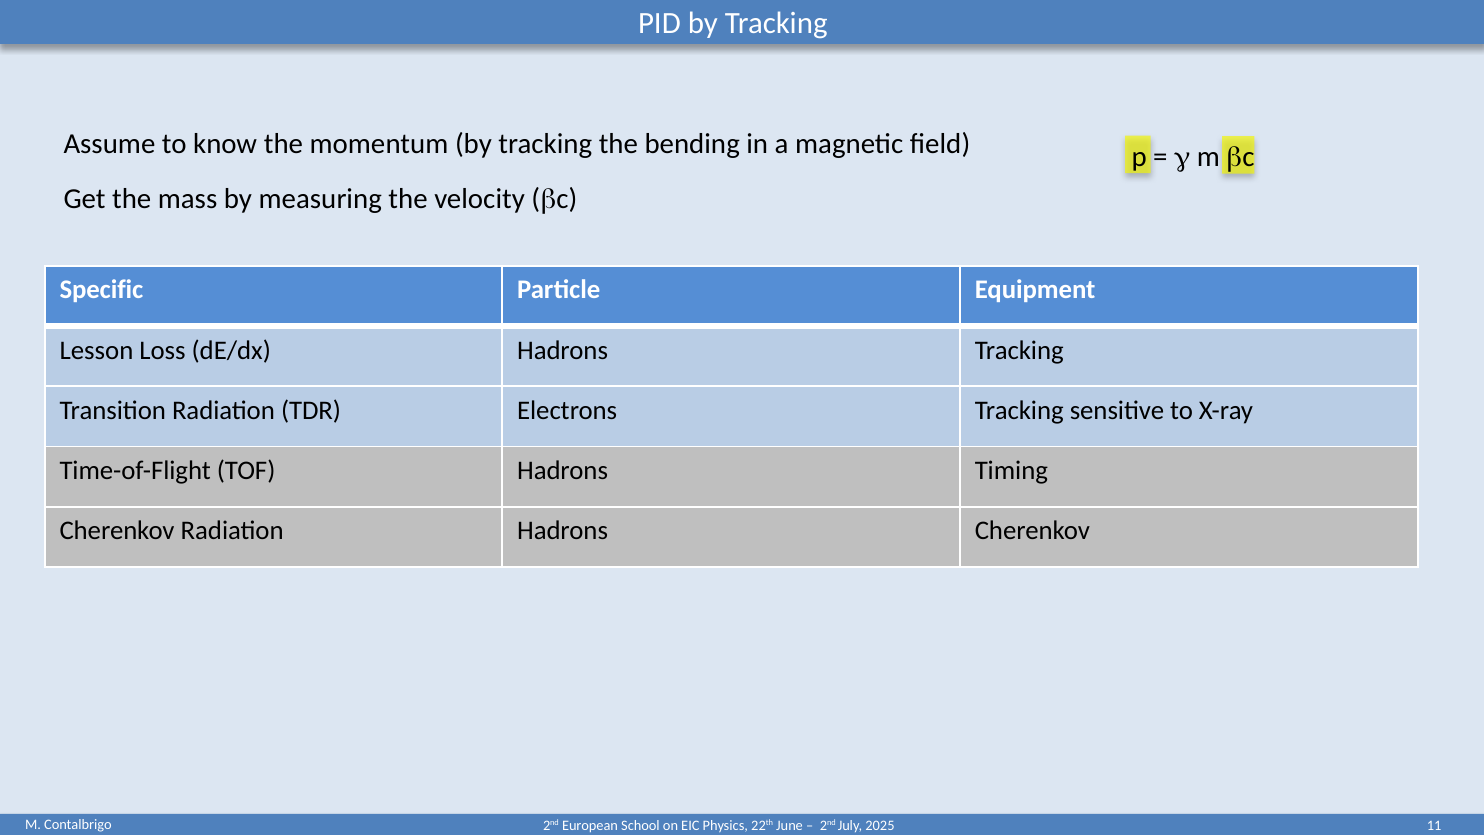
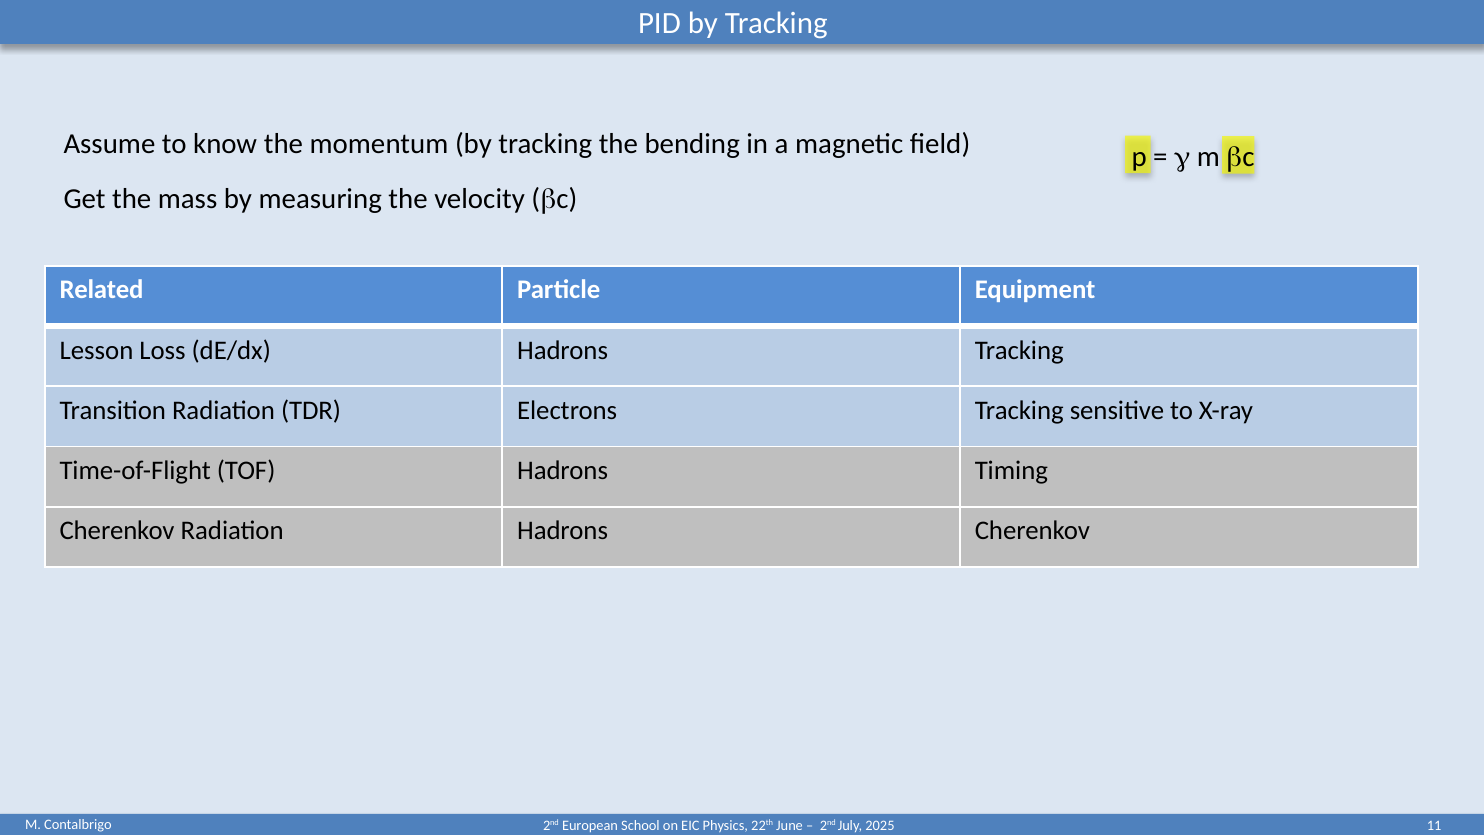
Specific: Specific -> Related
